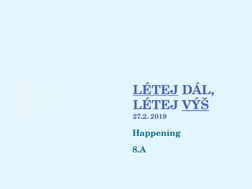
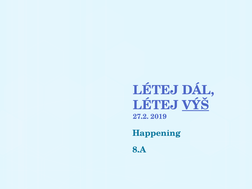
LÉTEJ at (156, 90) underline: present -> none
